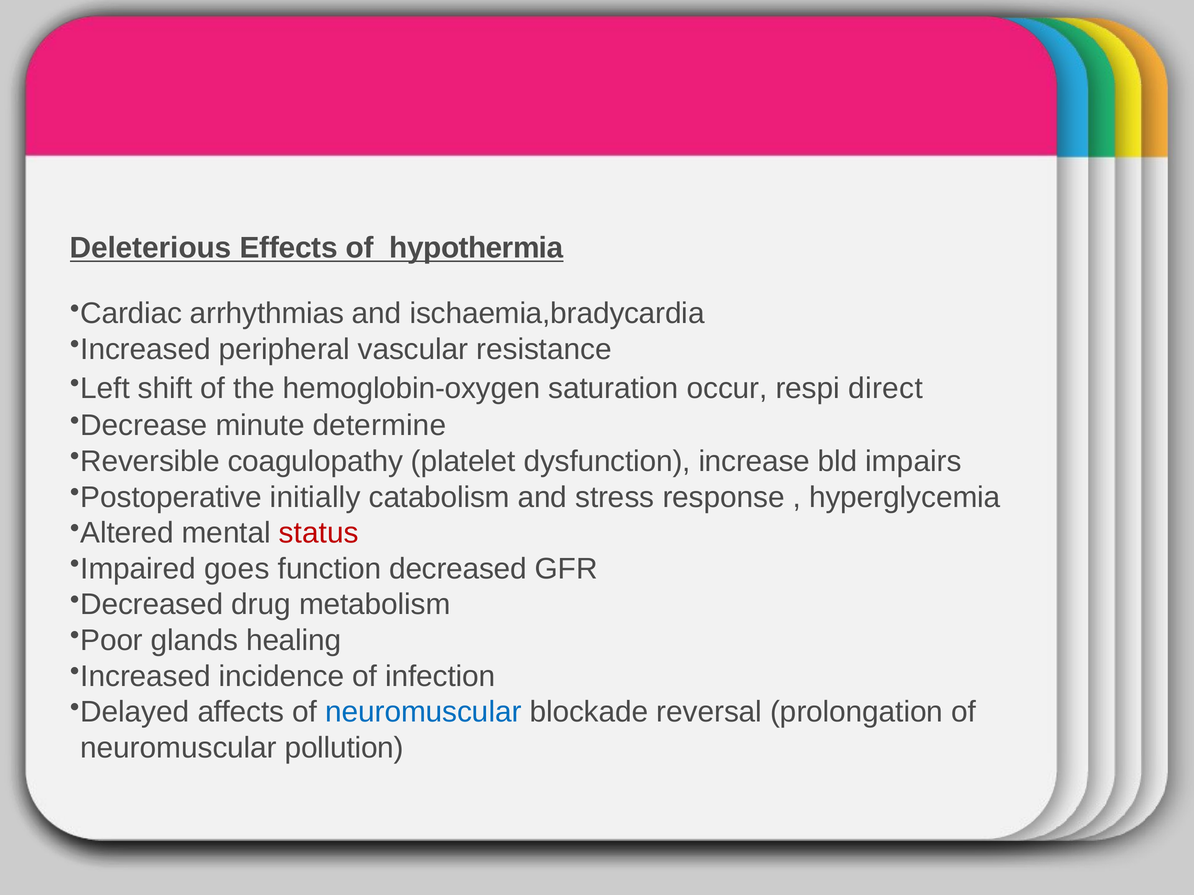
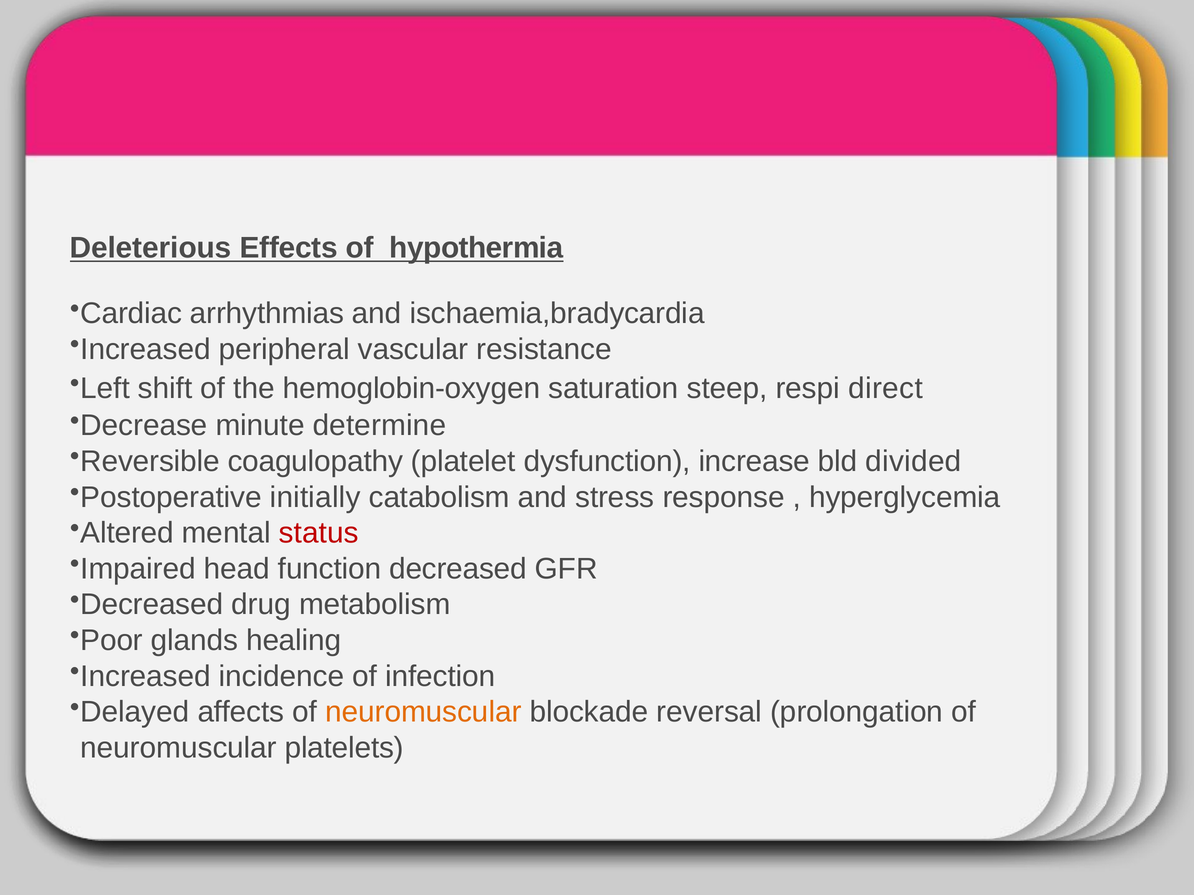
occur: occur -> steep
impairs: impairs -> divided
goes: goes -> head
neuromuscular at (423, 712) colour: blue -> orange
pollution: pollution -> platelets
